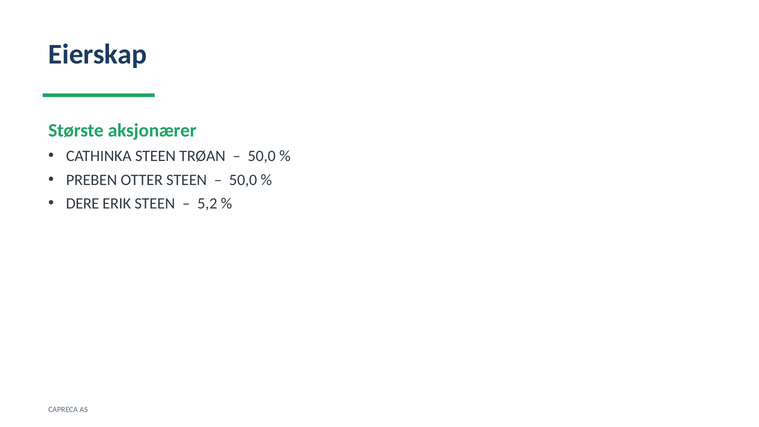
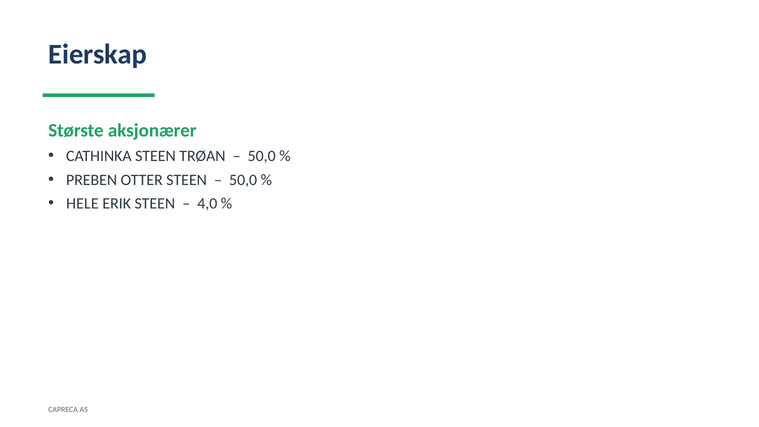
DERE: DERE -> HELE
5,2: 5,2 -> 4,0
